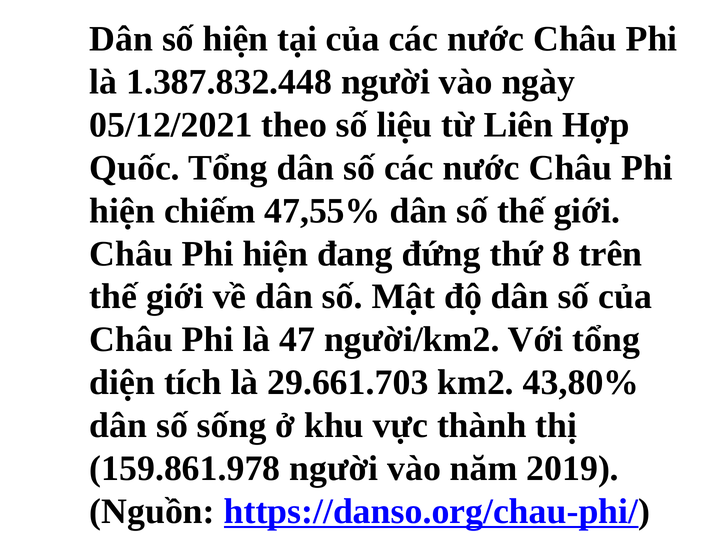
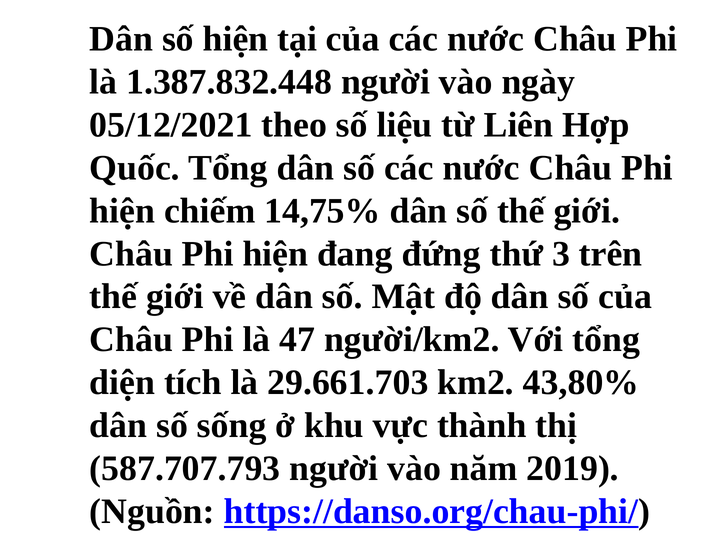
47,55%: 47,55% -> 14,75%
8: 8 -> 3
159.861.978: 159.861.978 -> 587.707.793
